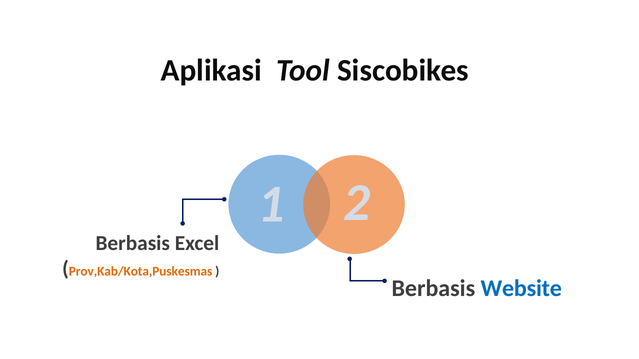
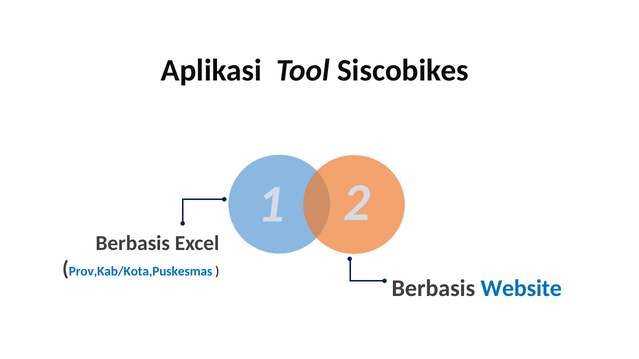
Prov,Kab/Kota,Puskesmas colour: orange -> blue
